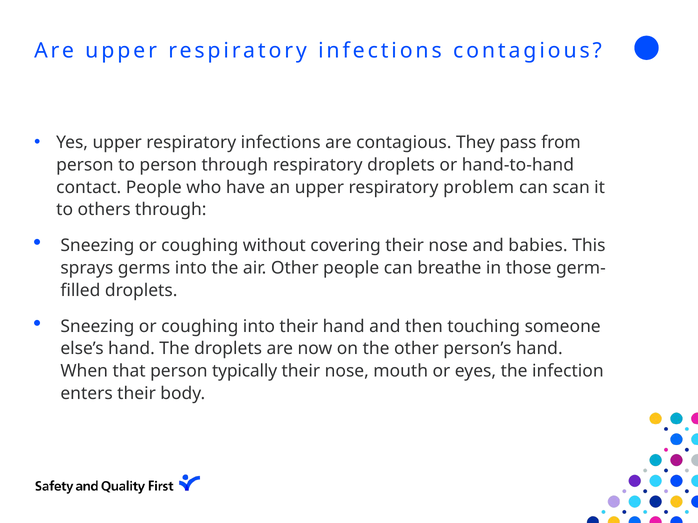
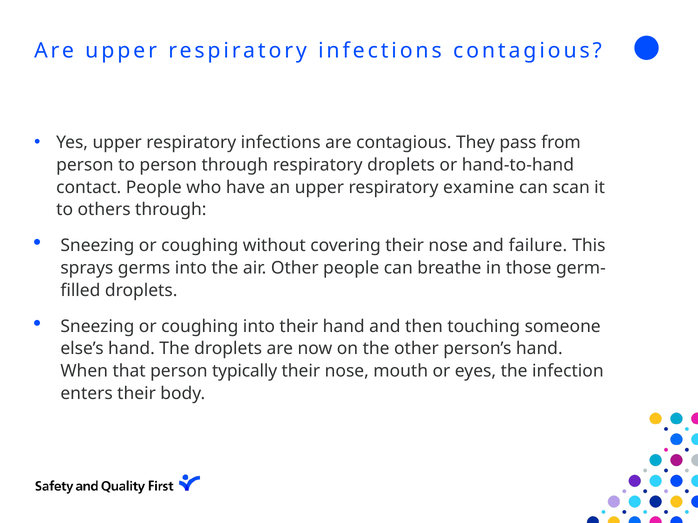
problem: problem -> examine
babies: babies -> failure
